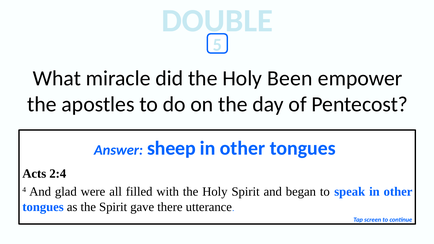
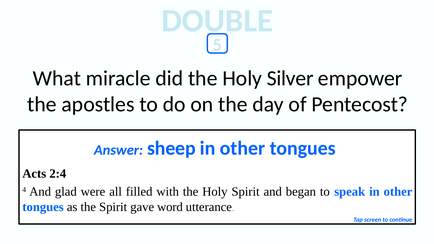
Been: Been -> Silver
there: there -> word
